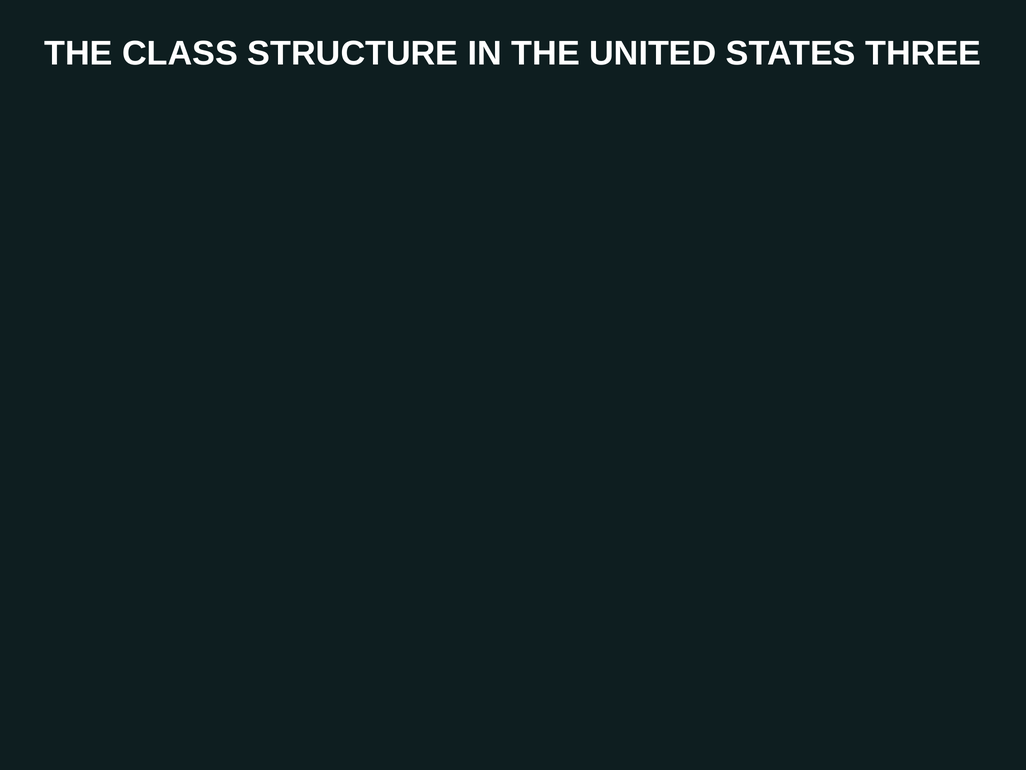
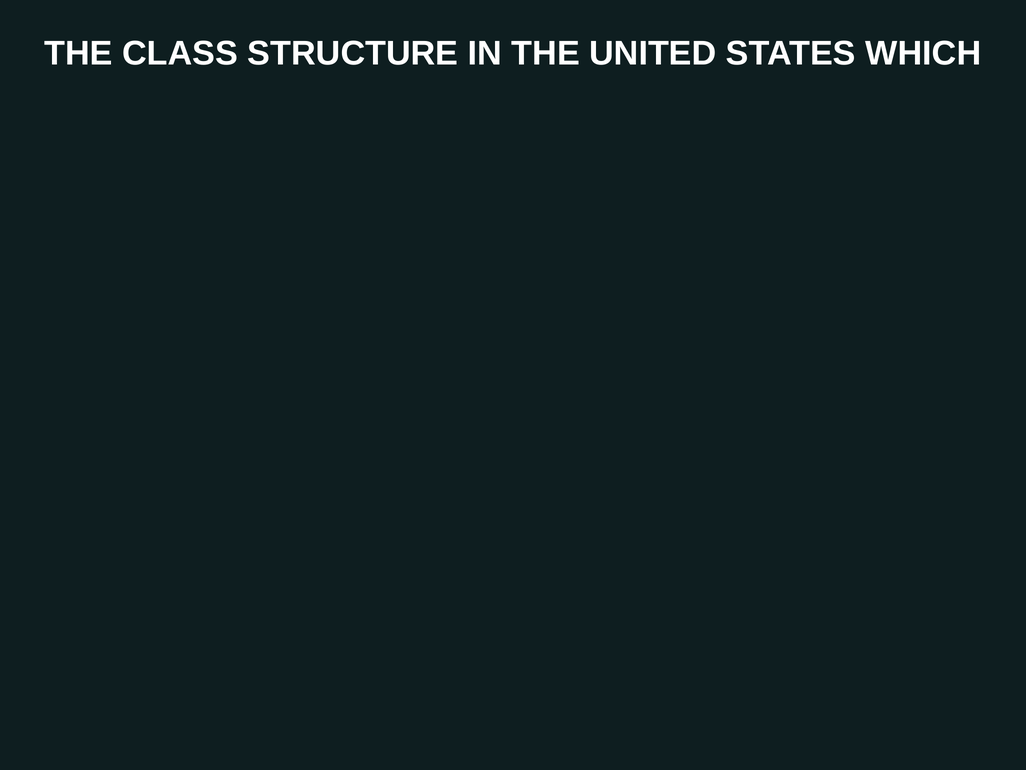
THREE: THREE -> WHICH
